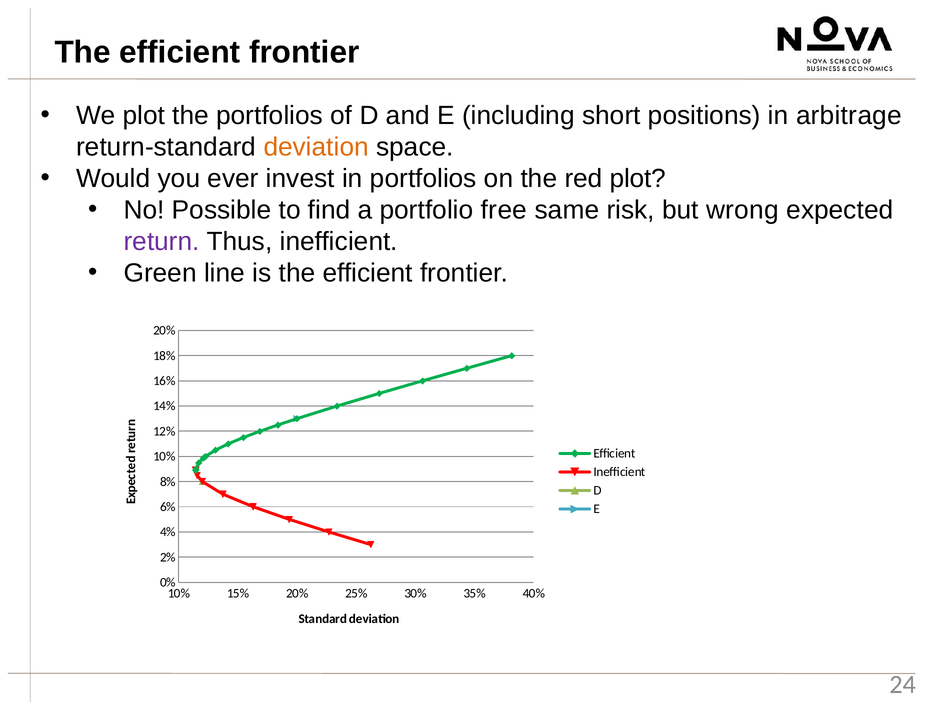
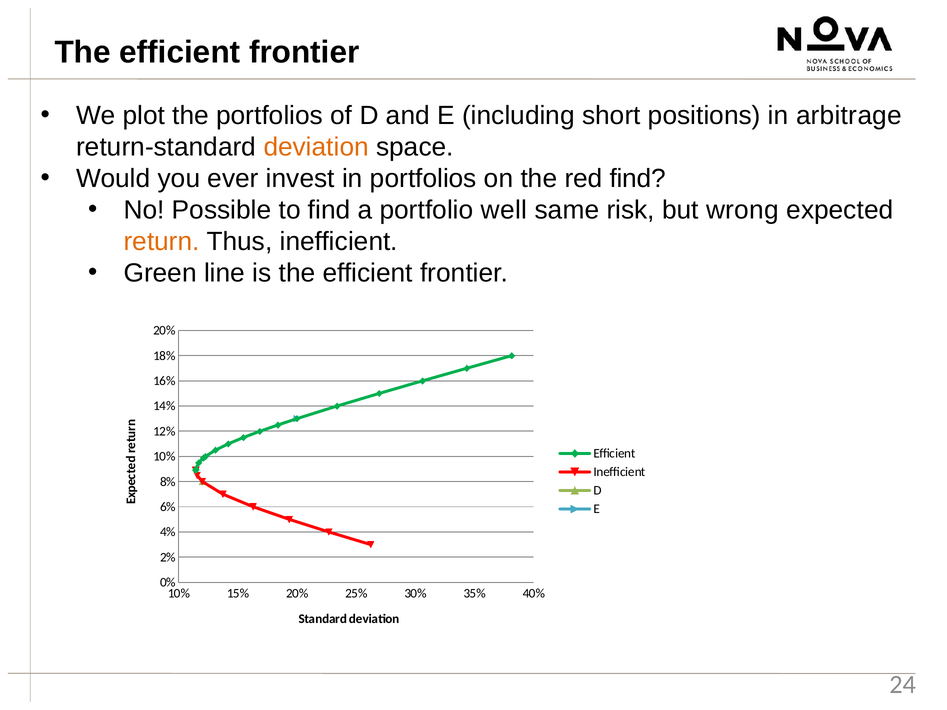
red plot: plot -> find
free: free -> well
return colour: purple -> orange
